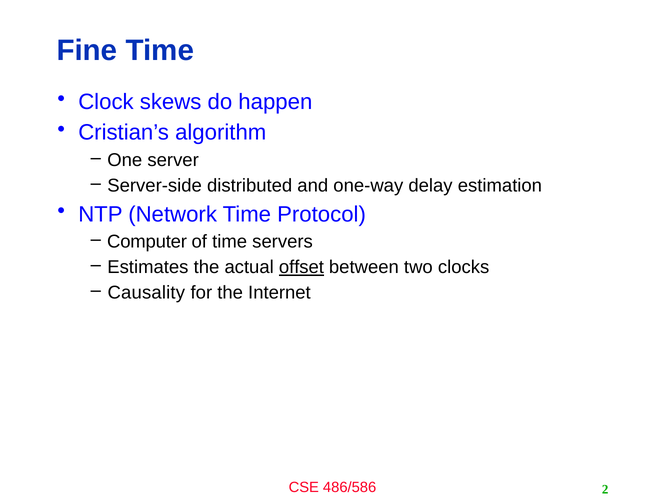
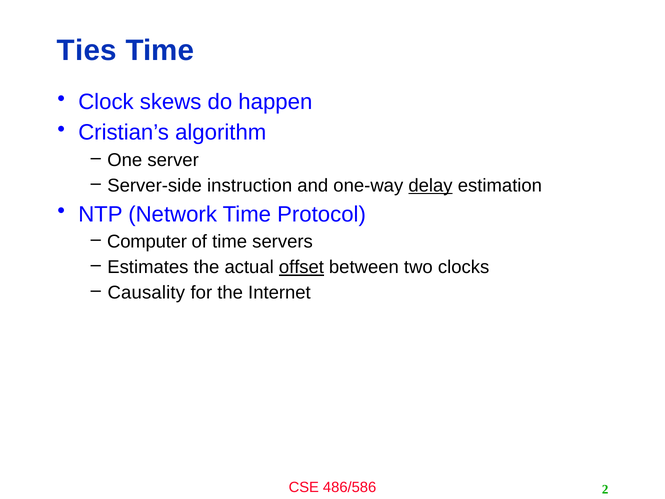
Fine: Fine -> Ties
distributed: distributed -> instruction
delay underline: none -> present
